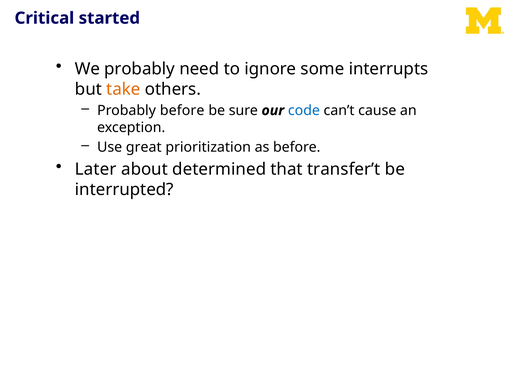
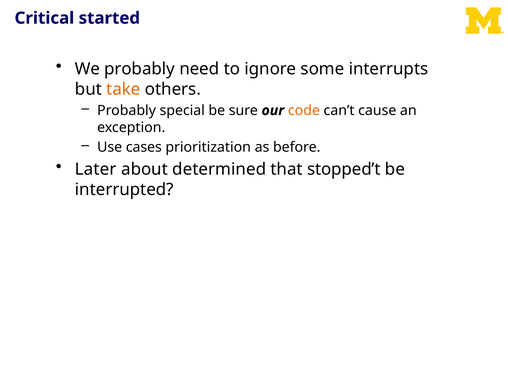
Probably before: before -> special
code colour: blue -> orange
great: great -> cases
transfer’t: transfer’t -> stopped’t
